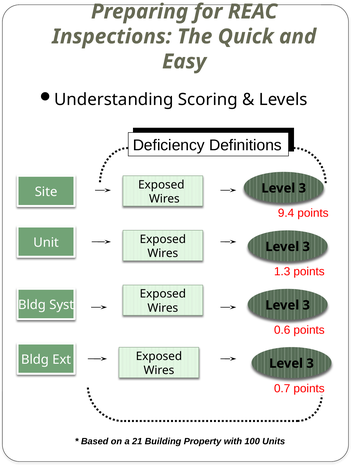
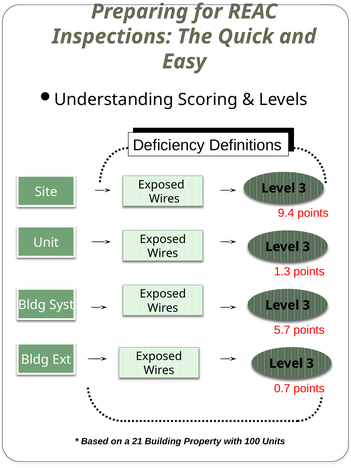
0.6: 0.6 -> 5.7
